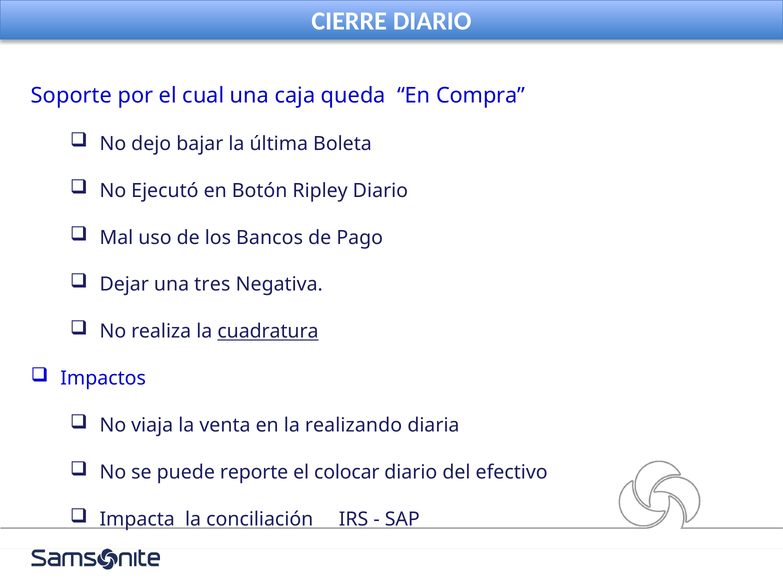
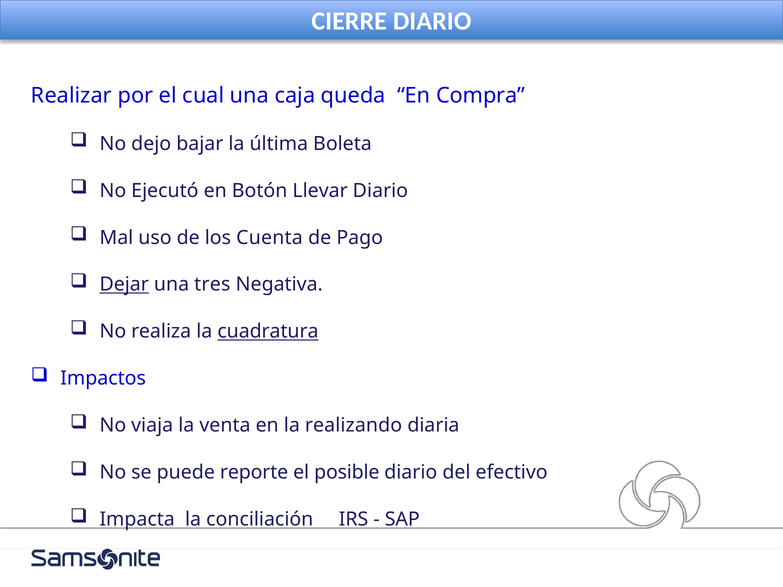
Soporte: Soporte -> Realizar
Ripley: Ripley -> Llevar
Bancos: Bancos -> Cuenta
Dejar underline: none -> present
colocar: colocar -> posible
